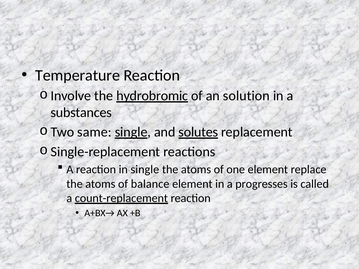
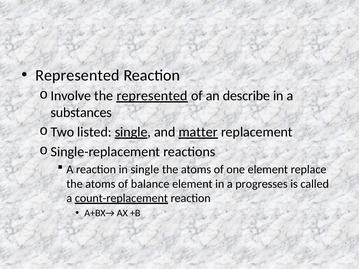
Temperature at (77, 75): Temperature -> Represented
the hydrobromic: hydrobromic -> represented
solution: solution -> describe
same: same -> listed
solutes: solutes -> matter
